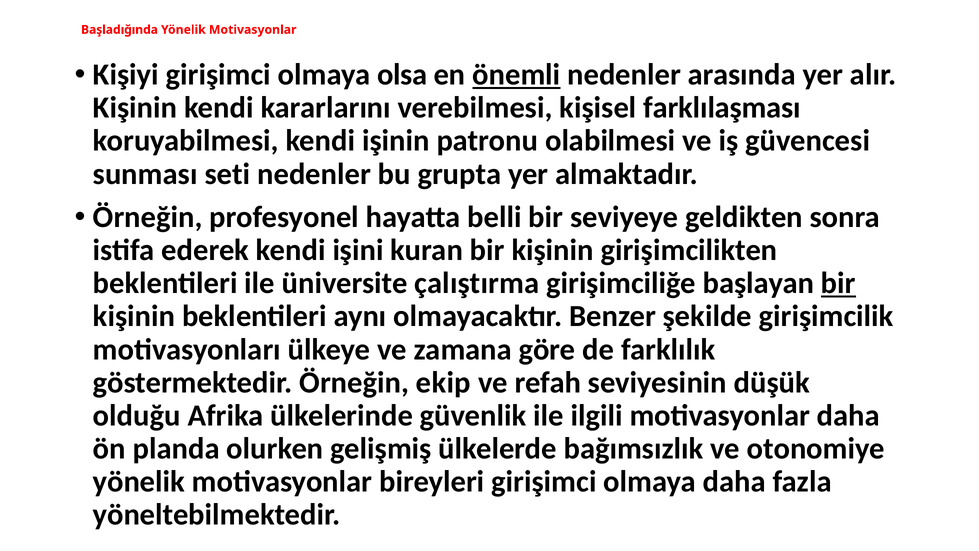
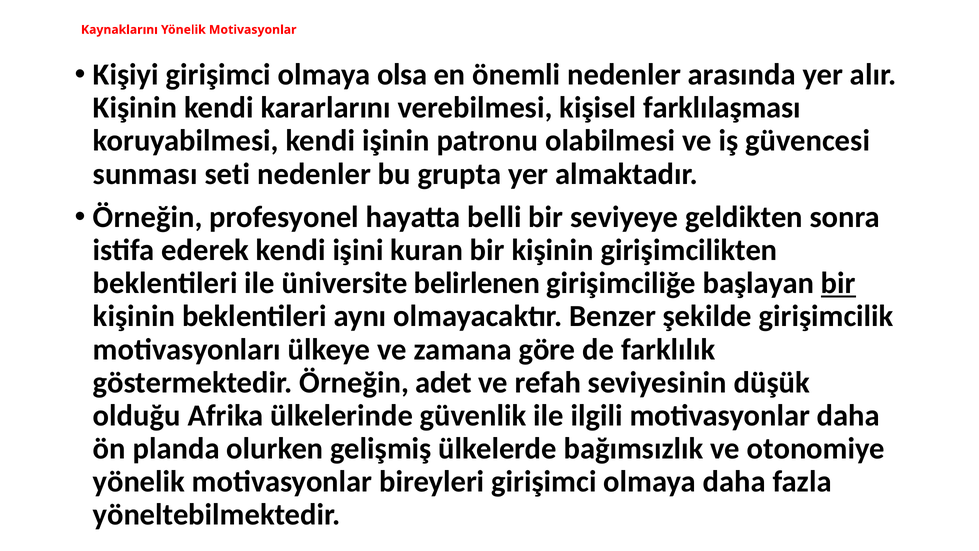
Başladığında: Başladığında -> Kaynaklarını
önemli underline: present -> none
çalıştırma: çalıştırma -> belirlenen
ekip: ekip -> adet
